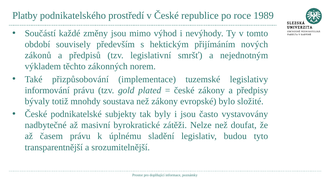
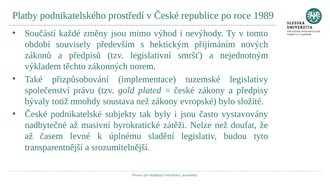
informování: informování -> společenství
časem právu: právu -> levné
